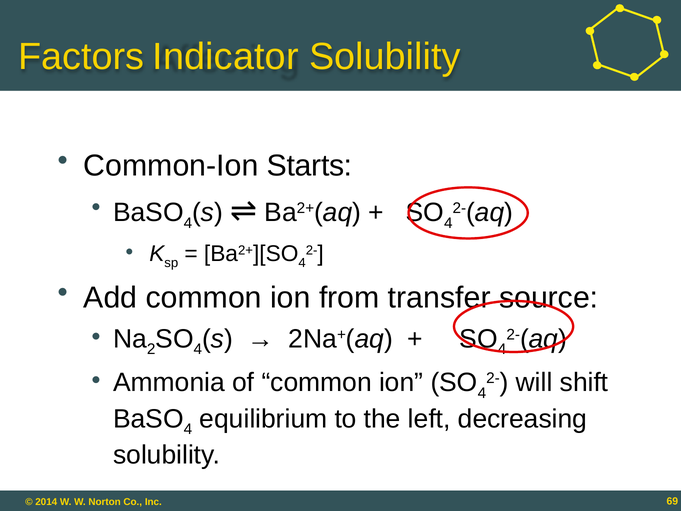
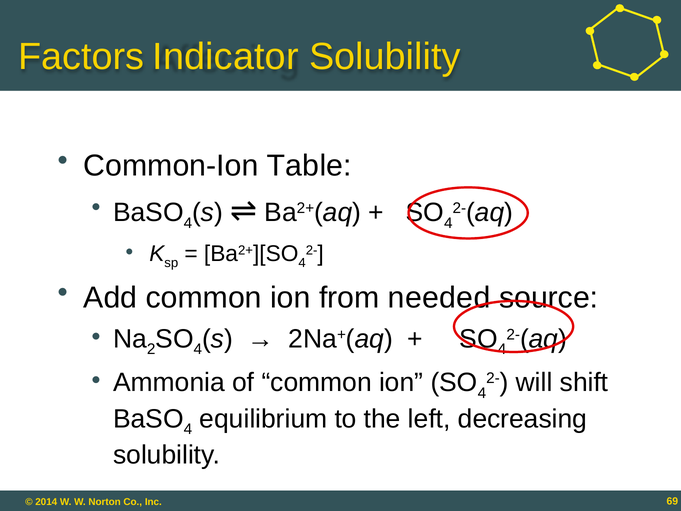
Starts: Starts -> Table
transfer: transfer -> needed
